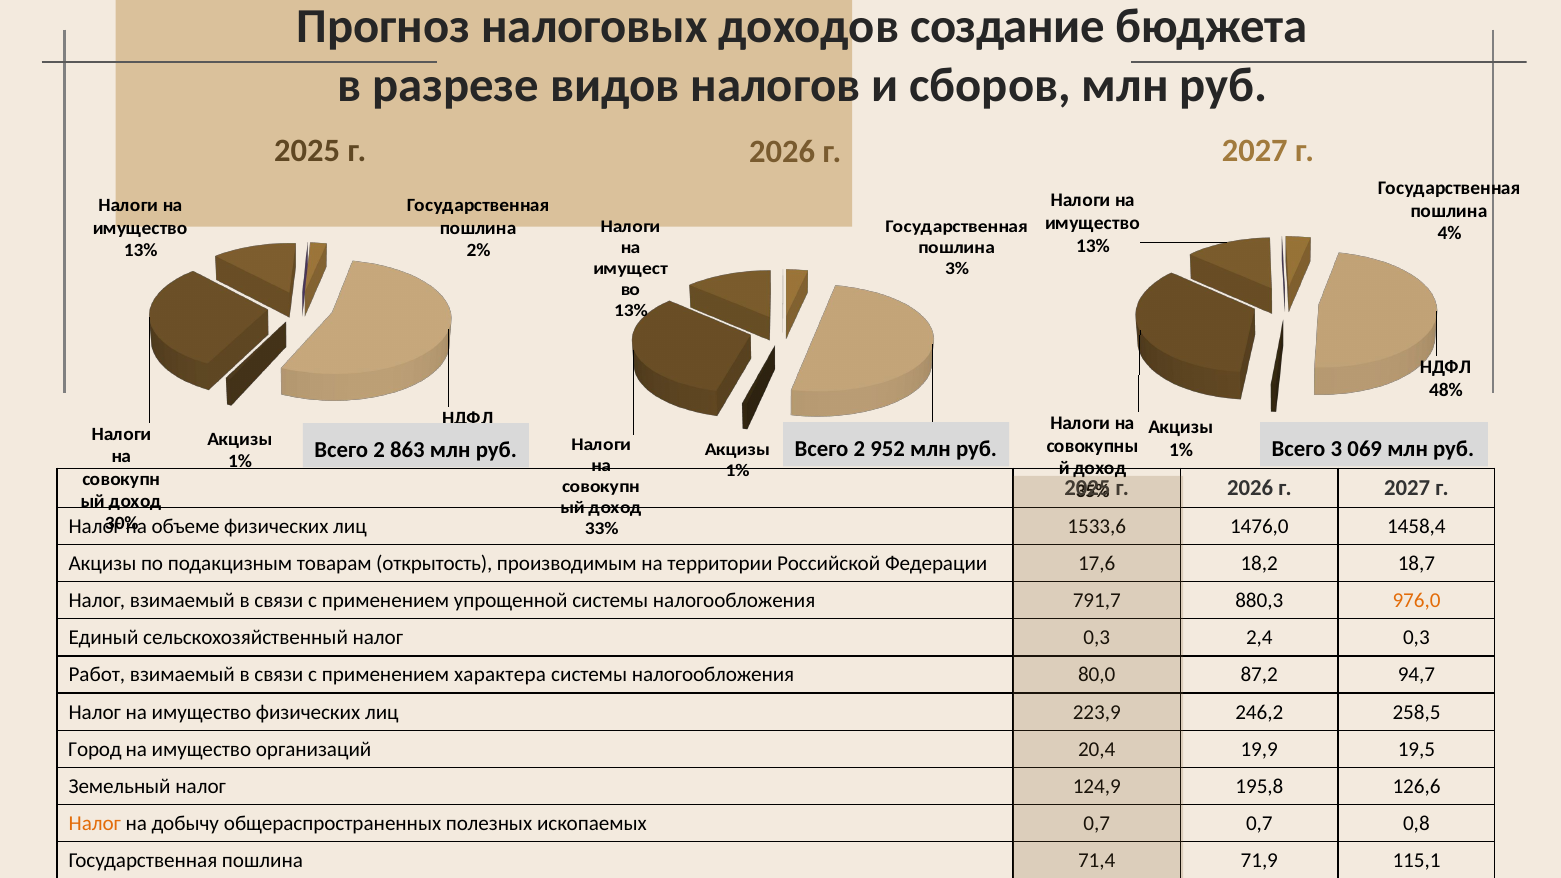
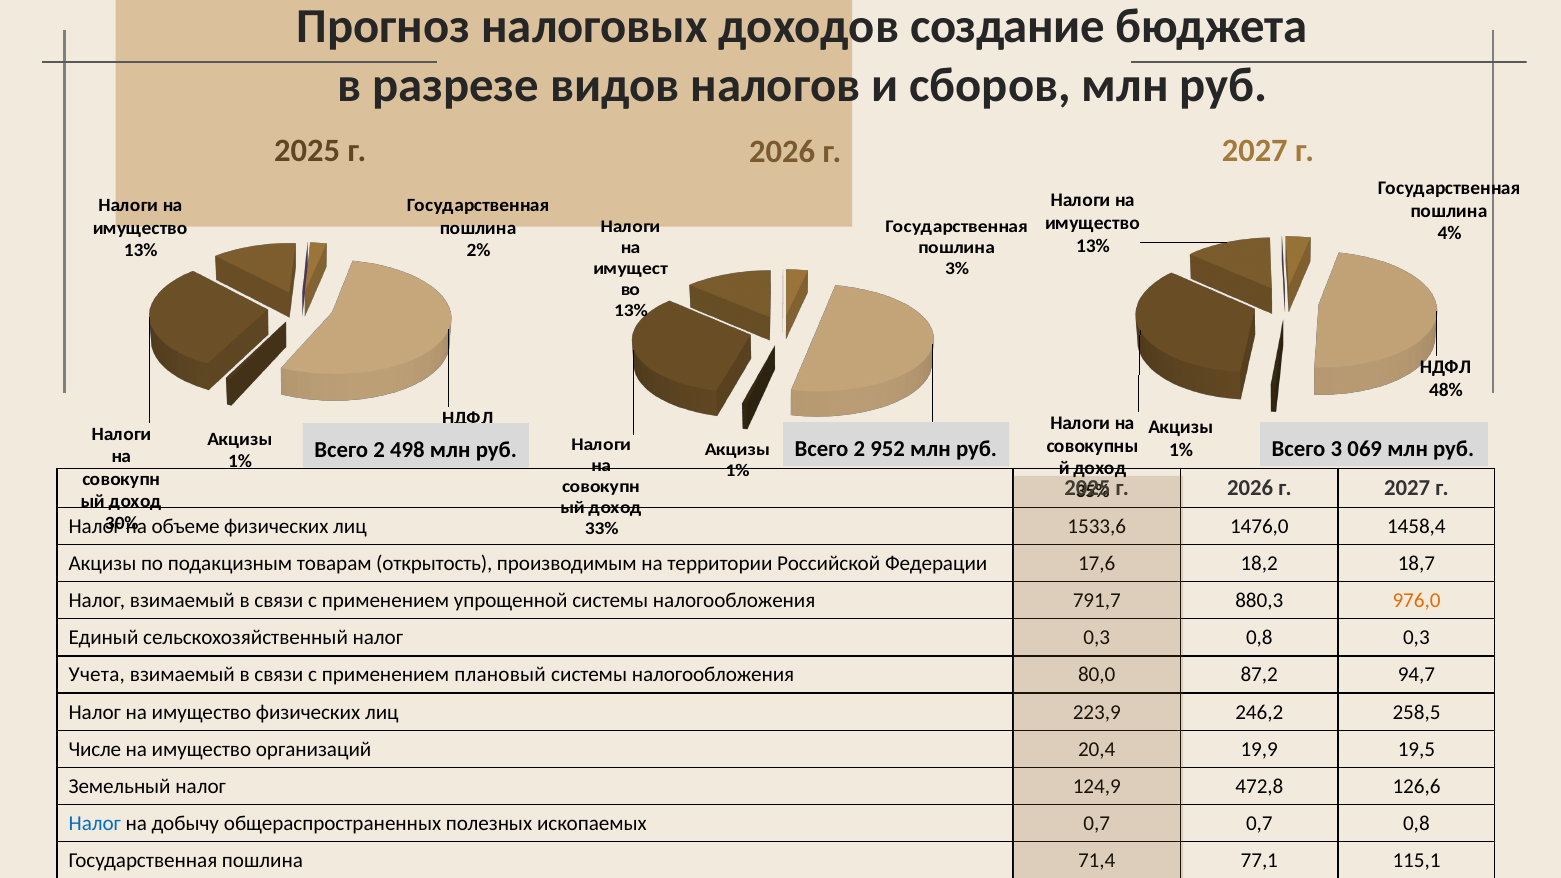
863: 863 -> 498
2,4 at (1259, 638): 2,4 -> 0,8
Работ: Работ -> Учета
характера: характера -> плановый
Город: Город -> Числе
195,8: 195,8 -> 472,8
Налог at (95, 824) colour: orange -> blue
71,9: 71,9 -> 77,1
